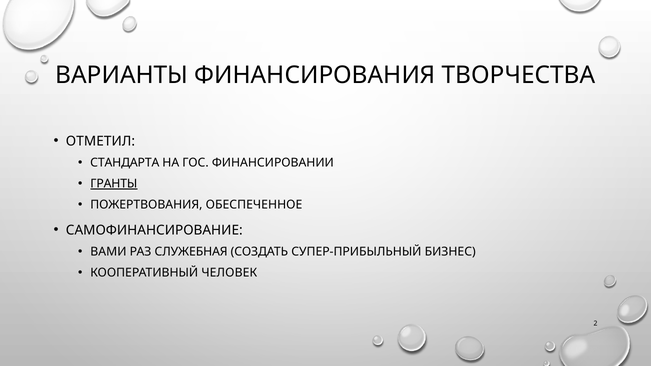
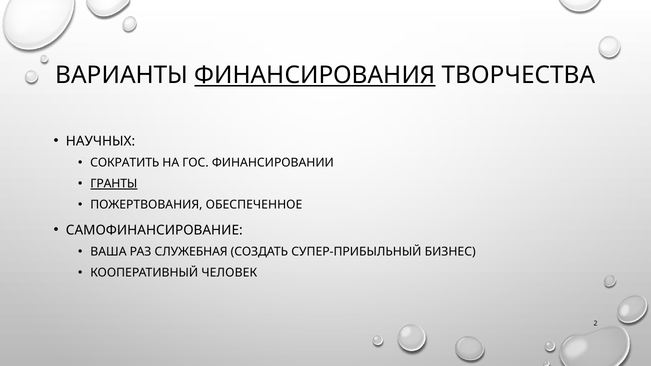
ФИНАНСИРОВАНИЯ underline: none -> present
ОТМЕТИЛ: ОТМЕТИЛ -> НАУЧНЫХ
СТАНДАРТА: СТАНДАРТА -> СОКРАТИТЬ
ВАМИ: ВАМИ -> ВАША
